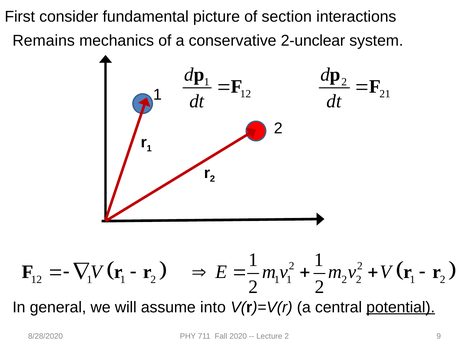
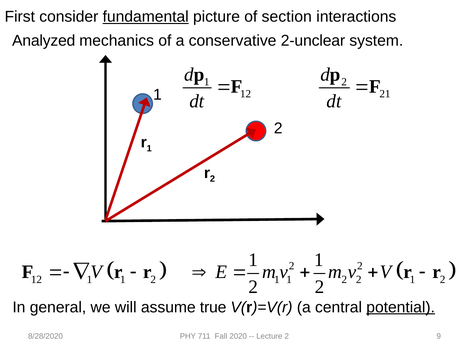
fundamental underline: none -> present
Remains: Remains -> Analyzed
into: into -> true
